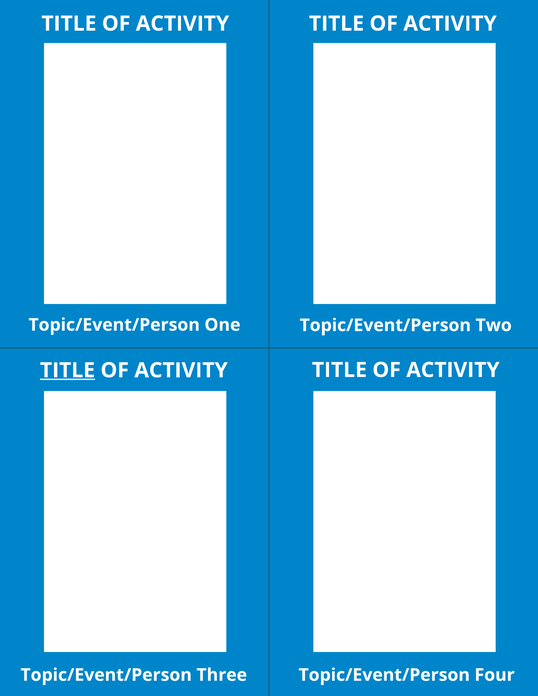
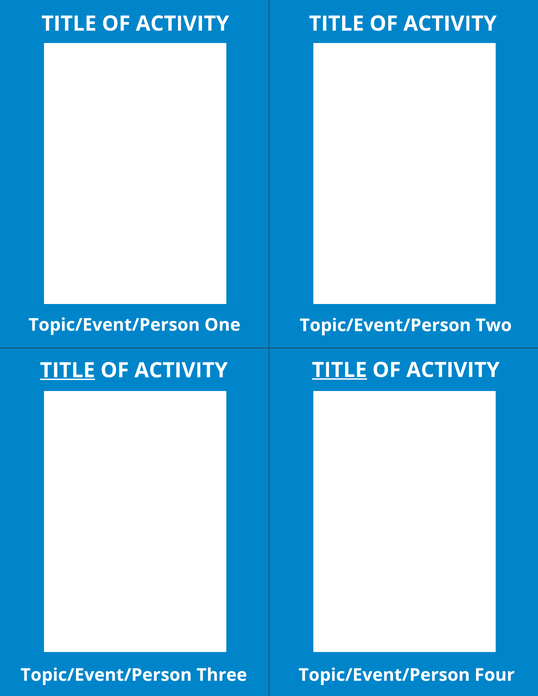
TITLE at (339, 370) underline: none -> present
